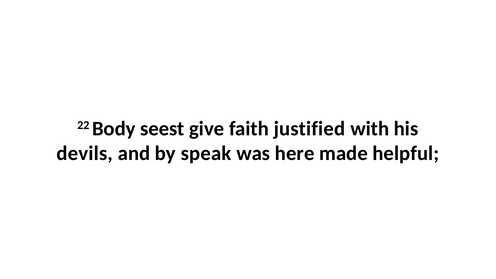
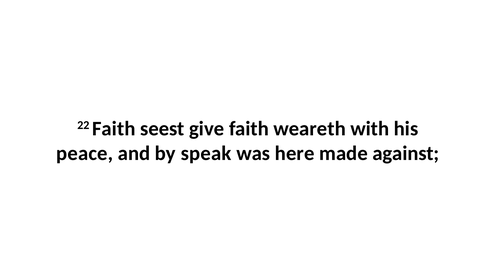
22 Body: Body -> Faith
justified: justified -> weareth
devils: devils -> peace
helpful: helpful -> against
